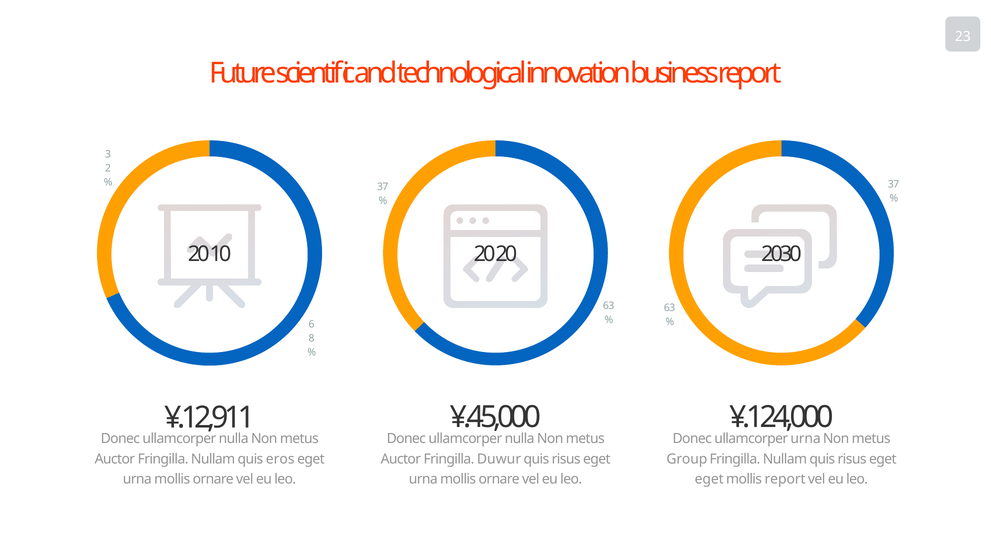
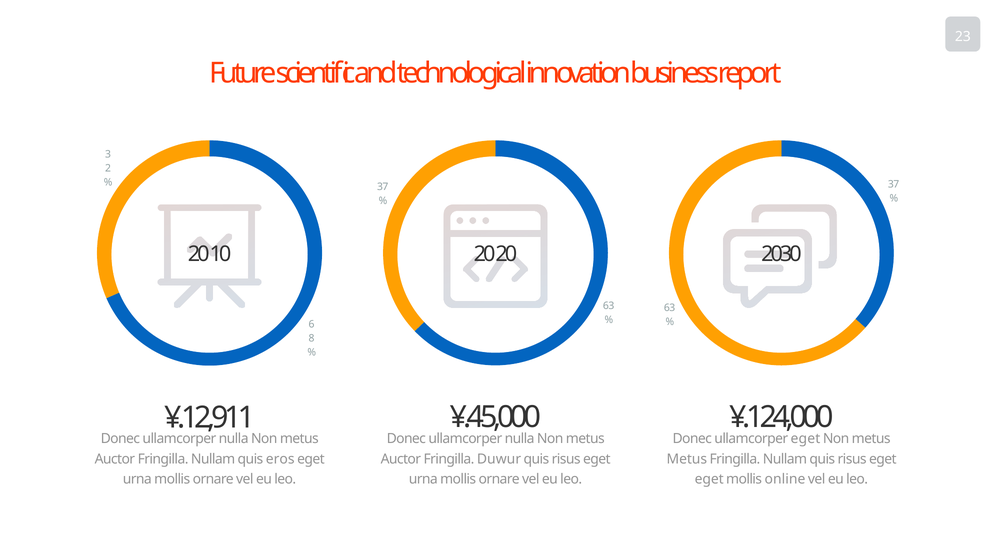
ullamcorper urna: urna -> eget
Group at (687, 458): Group -> Metus
mollis report: report -> online
